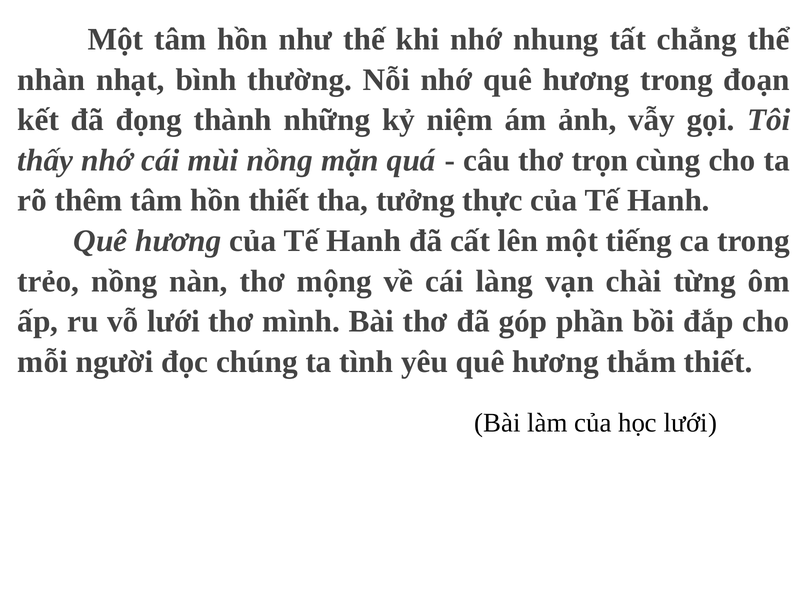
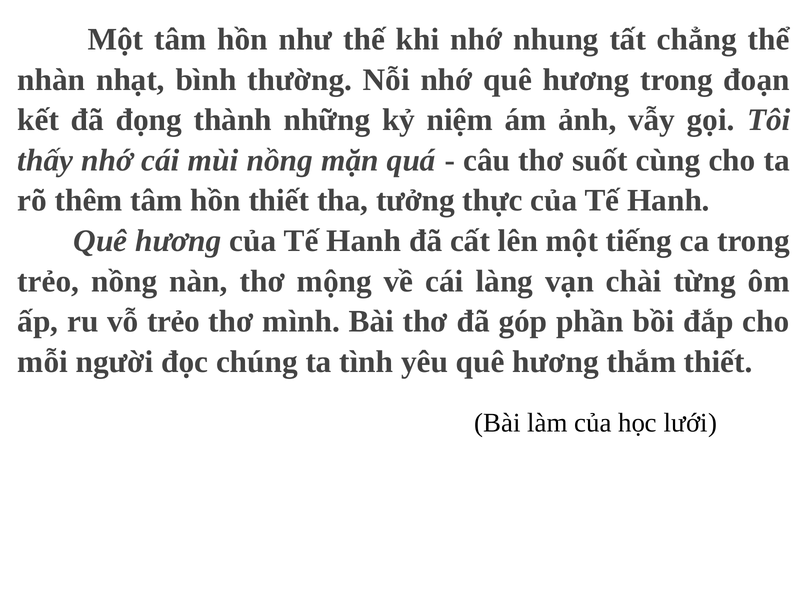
trọn: trọn -> suốt
vỗ lưới: lưới -> trẻo
